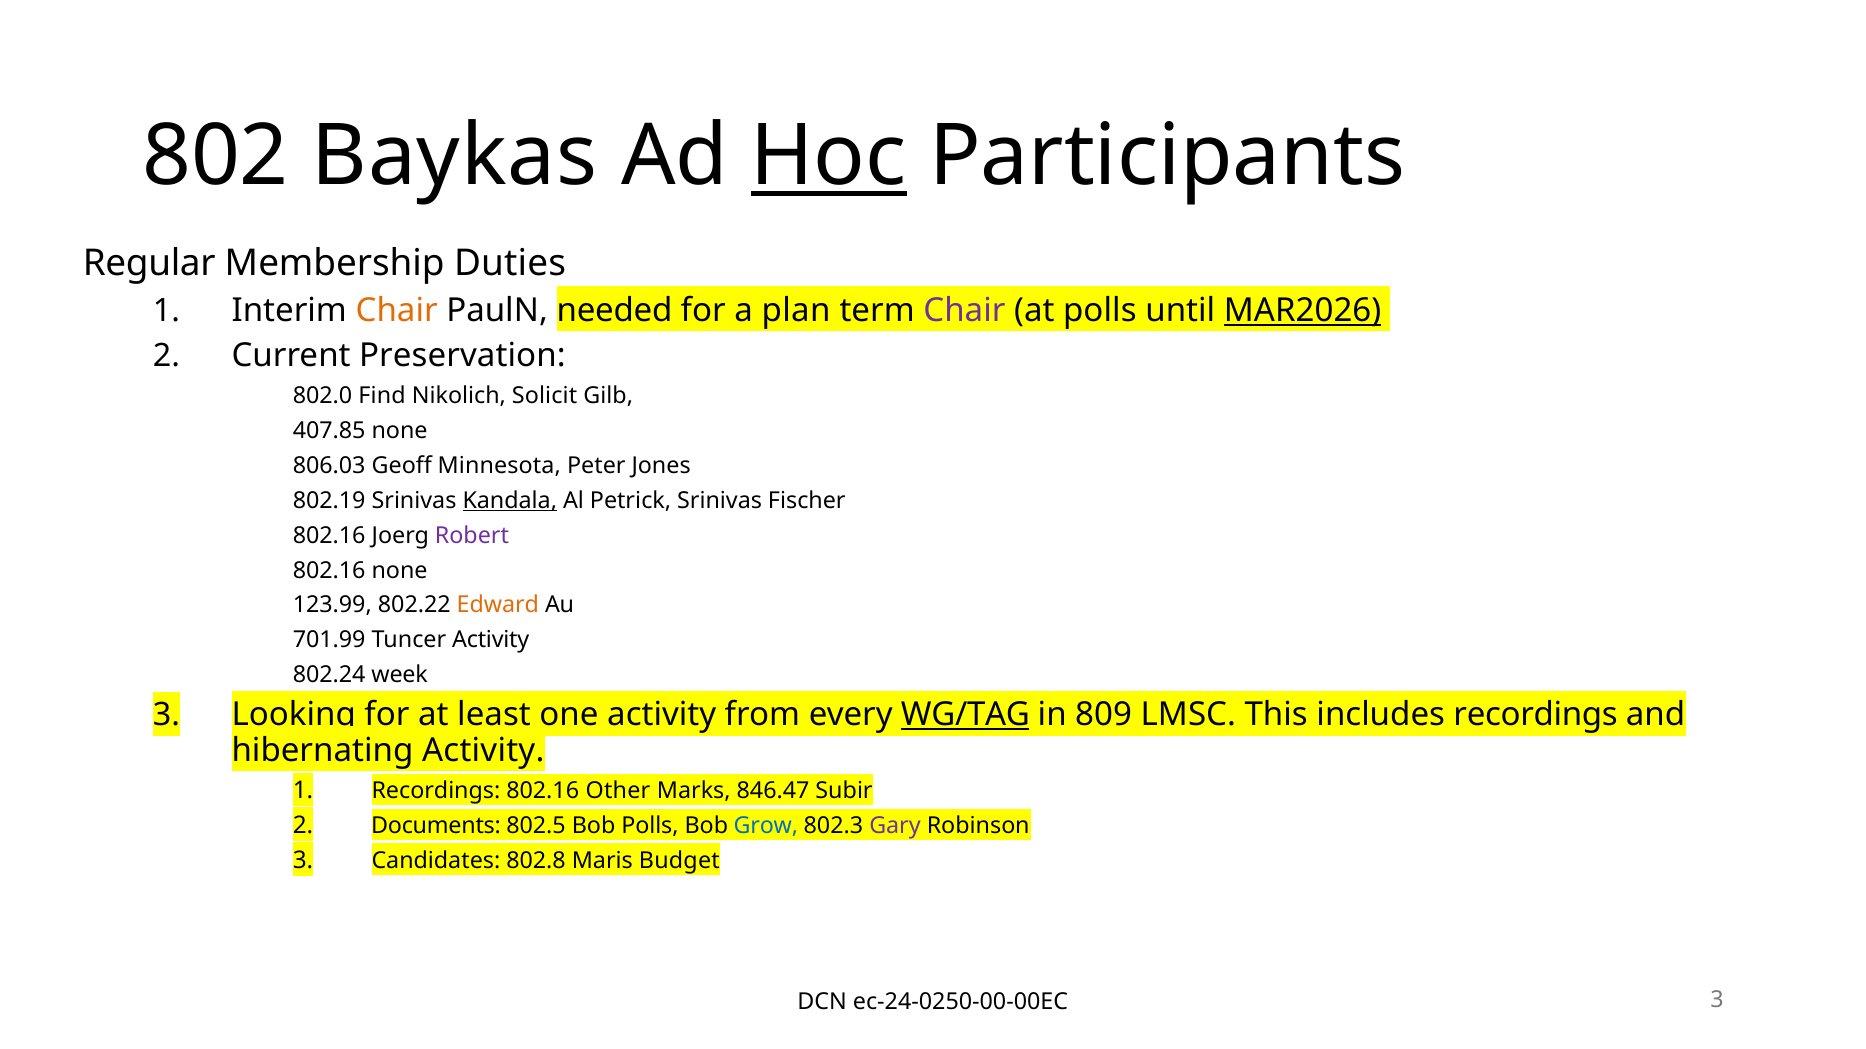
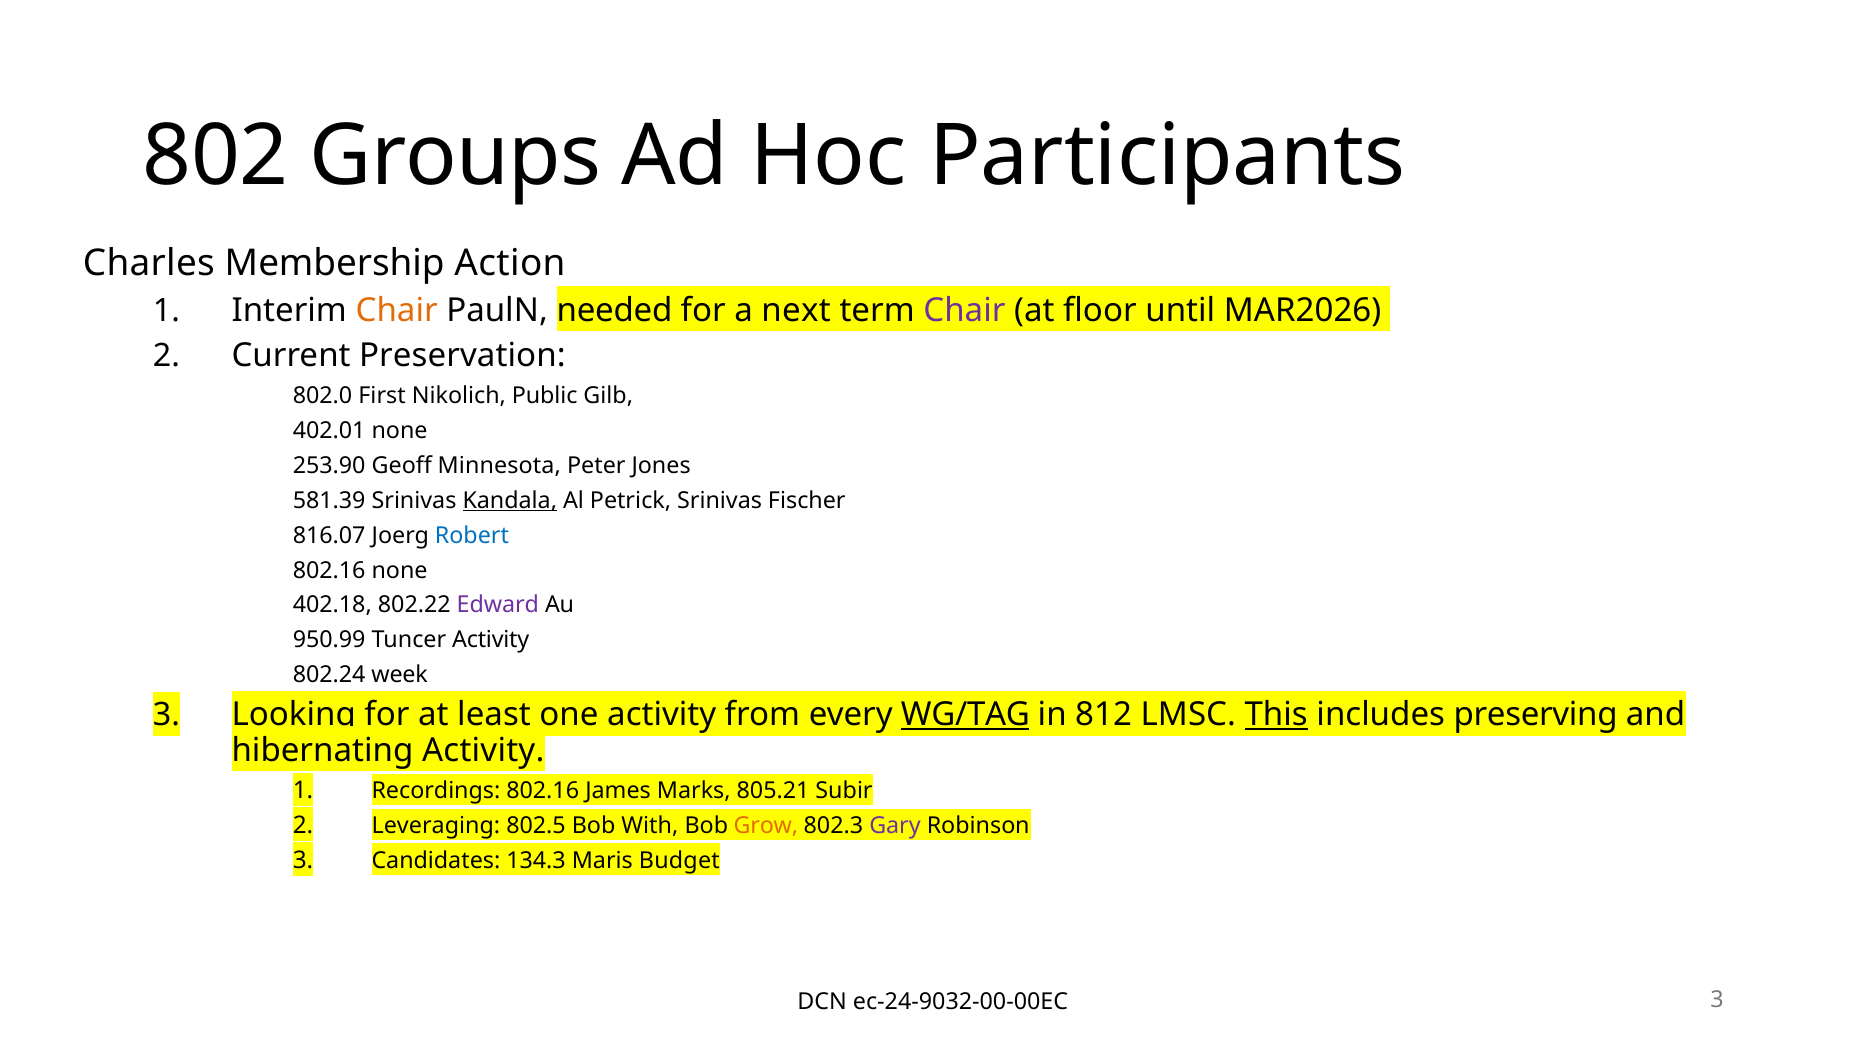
Baykas: Baykas -> Groups
Hoc underline: present -> none
Regular: Regular -> Charles
Duties: Duties -> Action
plan: plan -> next
at polls: polls -> floor
MAR2026 underline: present -> none
Find: Find -> First
Solicit: Solicit -> Public
407.85: 407.85 -> 402.01
806.03: 806.03 -> 253.90
802.19: 802.19 -> 581.39
802.16 at (329, 536): 802.16 -> 816.07
Robert colour: purple -> blue
123.99: 123.99 -> 402.18
Edward colour: orange -> purple
701.99: 701.99 -> 950.99
809: 809 -> 812
This underline: none -> present
includes recordings: recordings -> preserving
Other: Other -> James
846.47: 846.47 -> 805.21
Documents: Documents -> Leveraging
Bob Polls: Polls -> With
Grow colour: blue -> orange
802.8: 802.8 -> 134.3
ec-24-0250-00-00EC: ec-24-0250-00-00EC -> ec-24-9032-00-00EC
